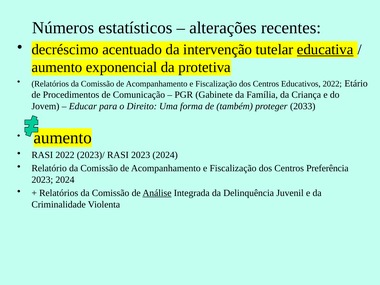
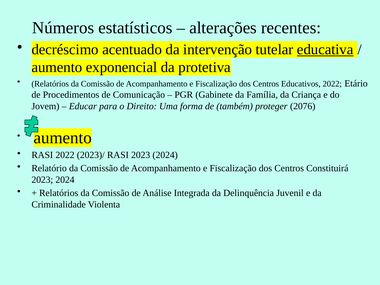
2033: 2033 -> 2076
Preferência: Preferência -> Constituirá
Análise underline: present -> none
